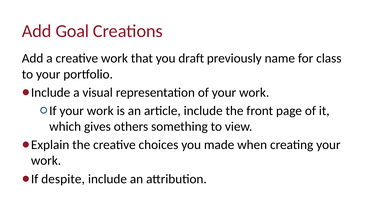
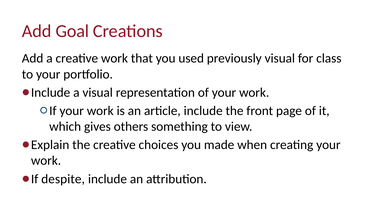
draft: draft -> used
previously name: name -> visual
